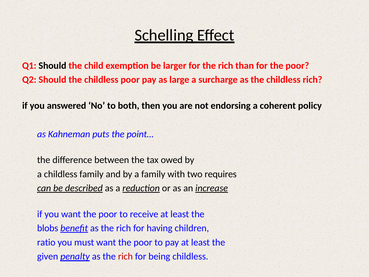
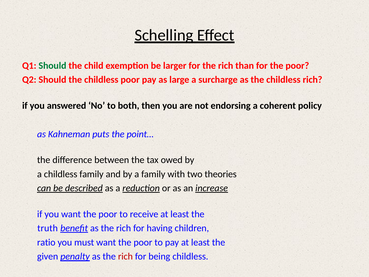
Should at (52, 66) colour: black -> green
requires: requires -> theories
blobs: blobs -> truth
